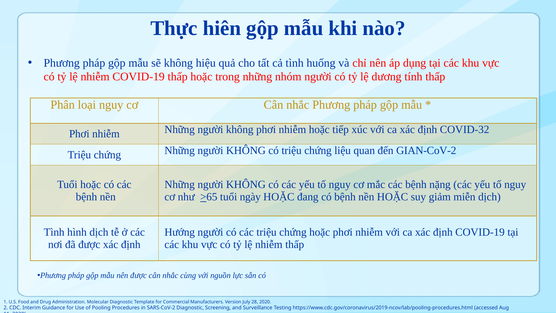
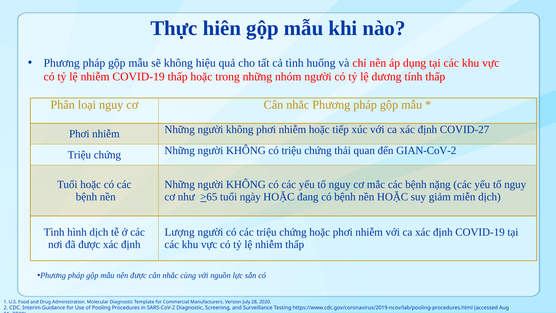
COVID-32: COVID-32 -> COVID-27
liệu: liệu -> thải
Hướng: Hướng -> Lượng
